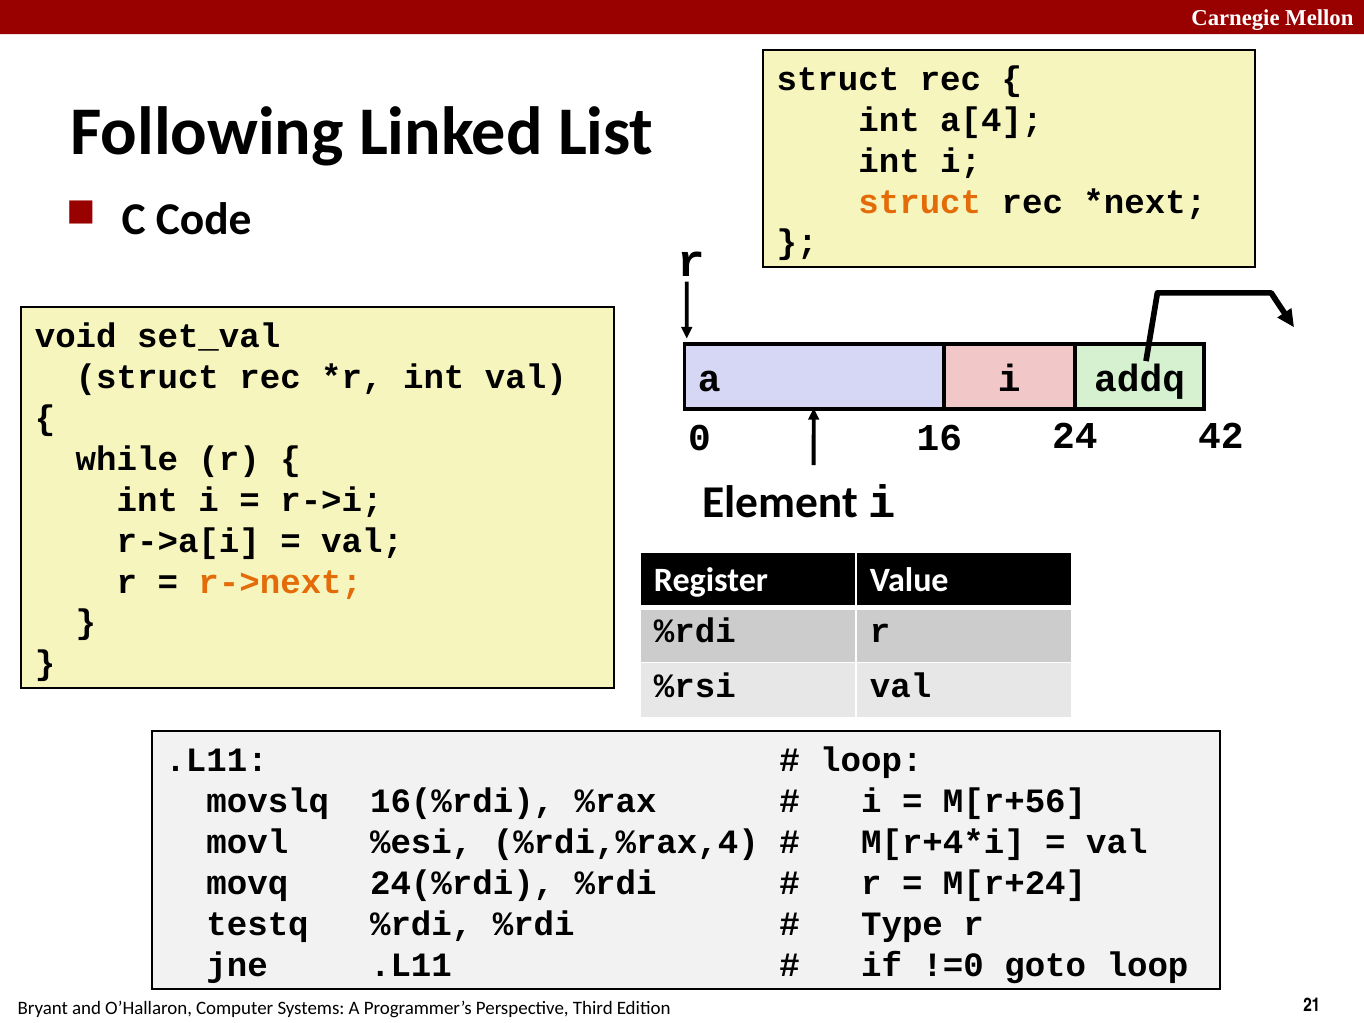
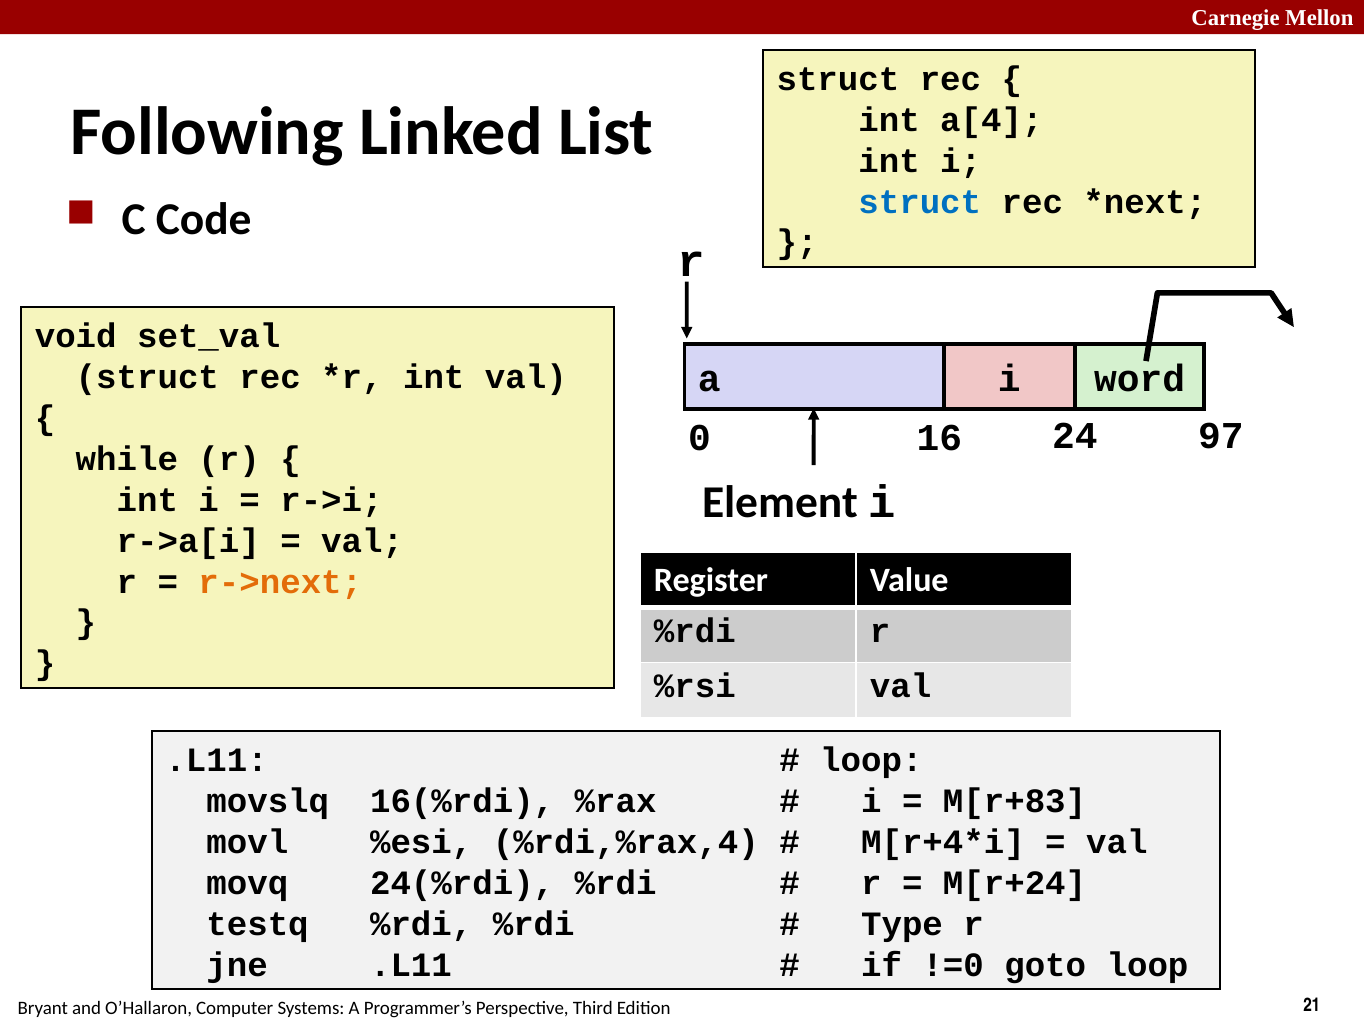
struct at (920, 202) colour: orange -> blue
addq: addq -> word
42: 42 -> 97
M[r+56: M[r+56 -> M[r+83
